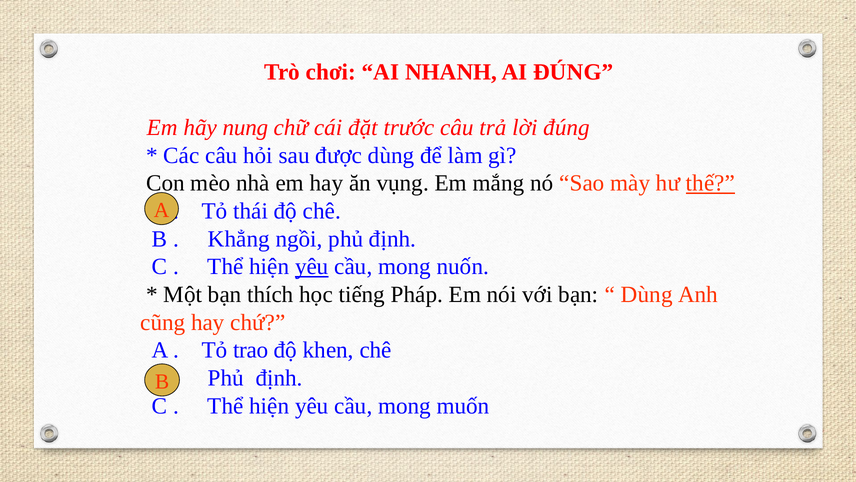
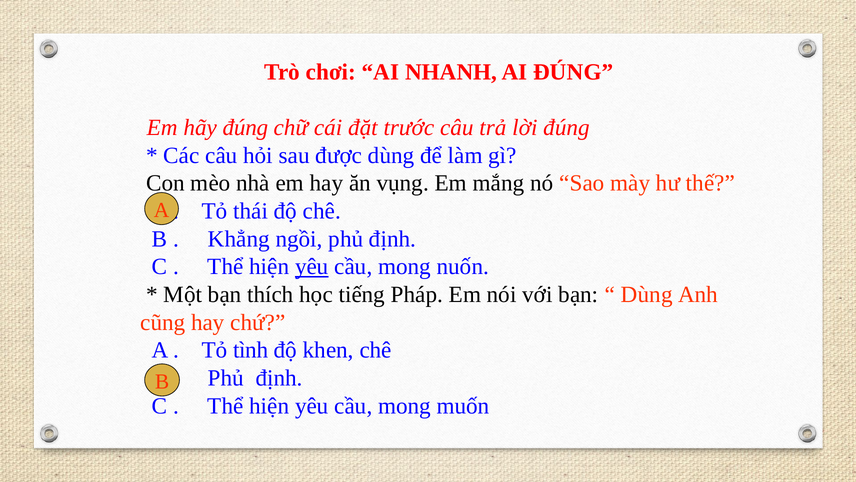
hãy nung: nung -> đúng
thế underline: present -> none
trao: trao -> tình
